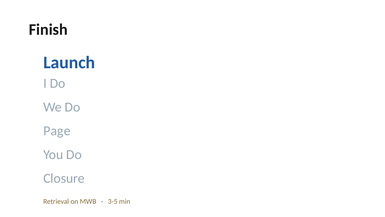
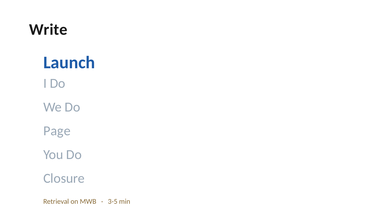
Finish: Finish -> Write
